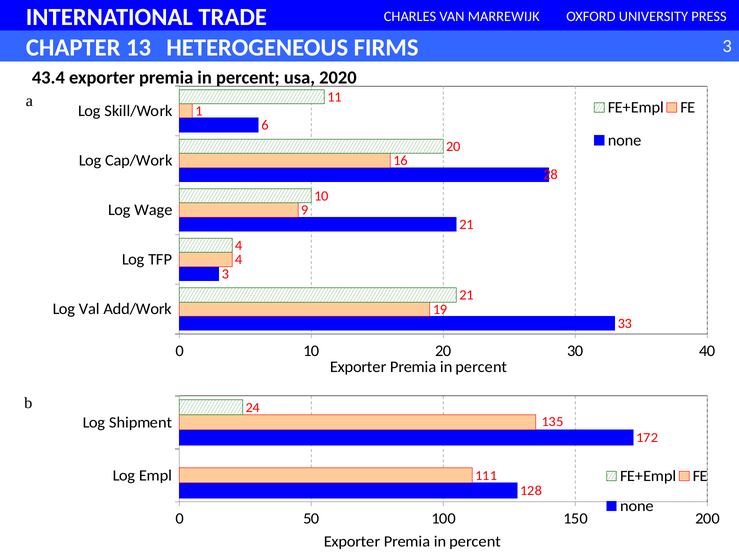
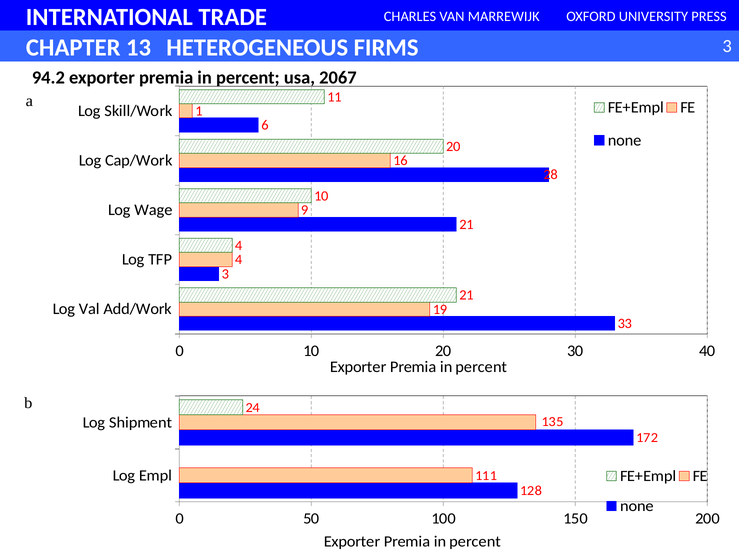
43.4: 43.4 -> 94.2
2020: 2020 -> 2067
